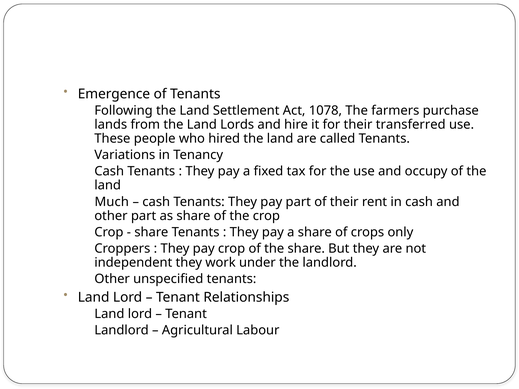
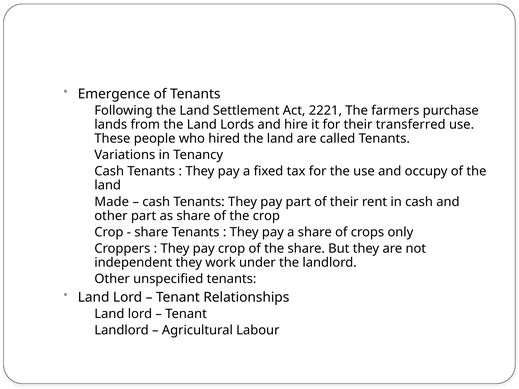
1078: 1078 -> 2221
Much: Much -> Made
